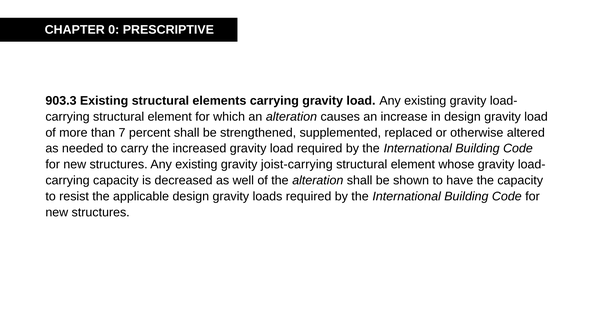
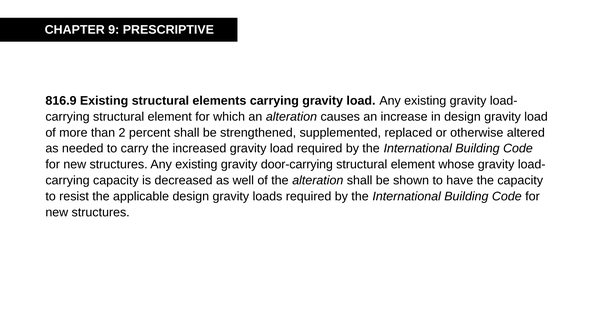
0: 0 -> 9
903.3: 903.3 -> 816.9
7: 7 -> 2
joist-carrying: joist-carrying -> door-carrying
